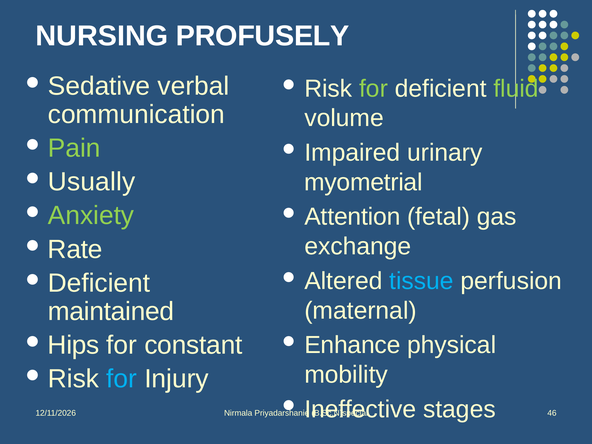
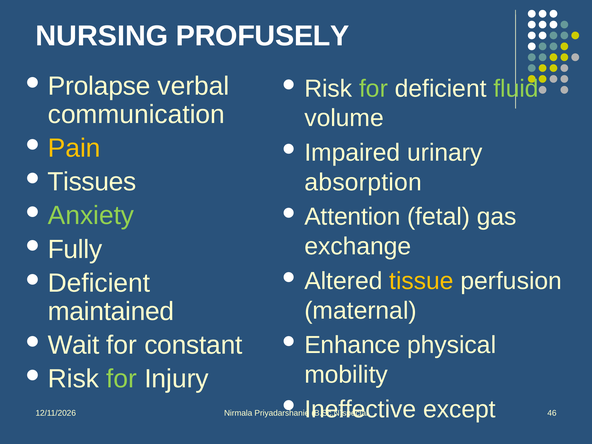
Sedative: Sedative -> Prolapse
Pain colour: light green -> yellow
myometrial: myometrial -> absorption
Usually: Usually -> Tissues
Rate: Rate -> Fully
tissue colour: light blue -> yellow
Hips: Hips -> Wait
for at (122, 379) colour: light blue -> light green
stages: stages -> except
